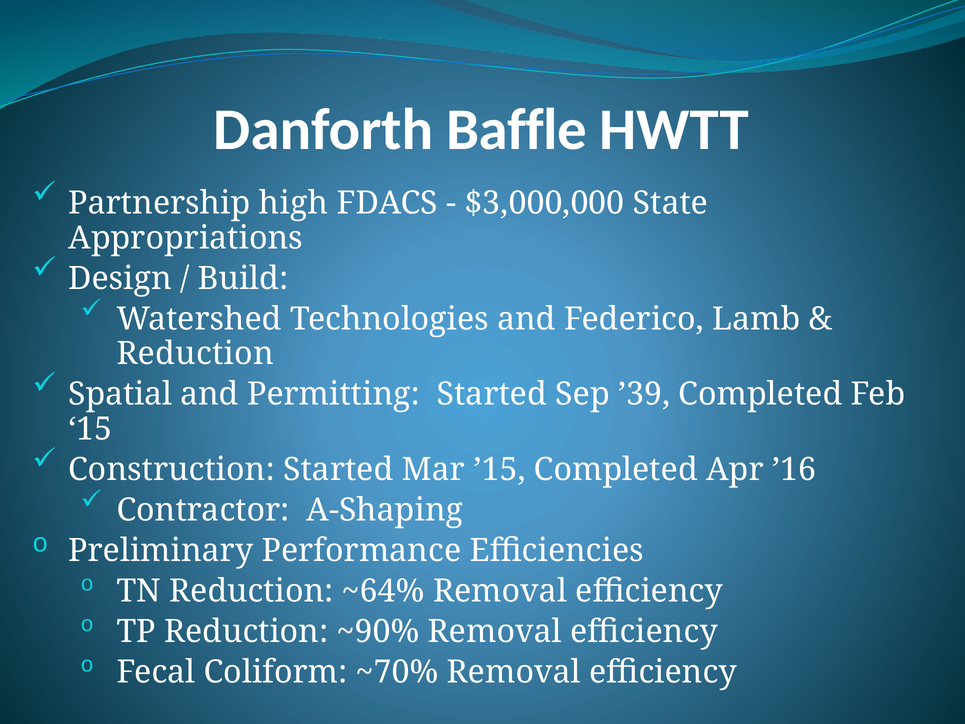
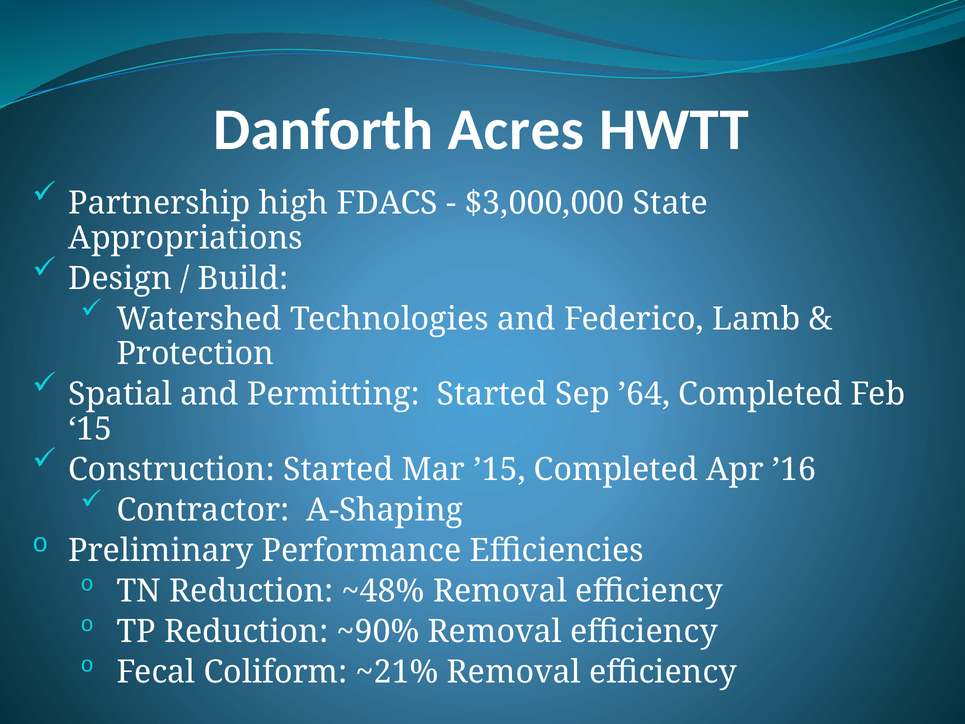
Baffle: Baffle -> Acres
Reduction at (195, 354): Reduction -> Protection
’39: ’39 -> ’64
~64%: ~64% -> ~48%
~70%: ~70% -> ~21%
